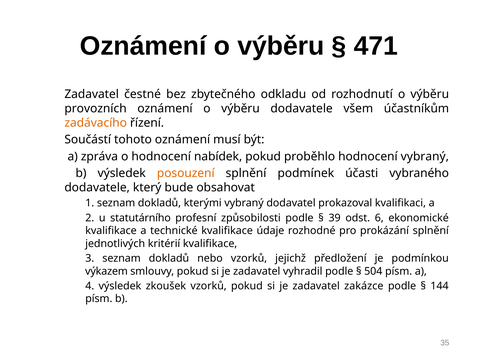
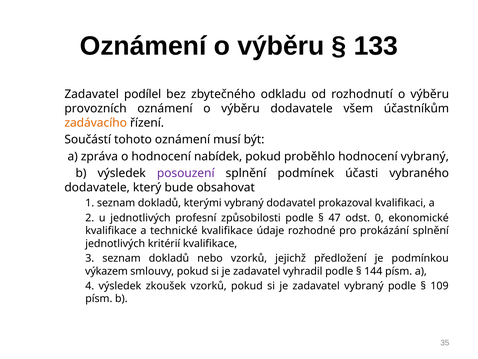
471: 471 -> 133
čestné: čestné -> podílel
posouzení colour: orange -> purple
u statutárního: statutárního -> jednotlivých
39: 39 -> 47
6: 6 -> 0
504: 504 -> 144
zadavatel zakázce: zakázce -> vybraný
144: 144 -> 109
